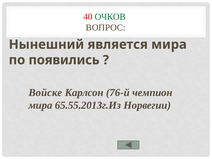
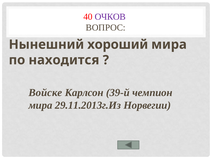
ОЧКОВ colour: green -> purple
является: является -> хороший
появились: появились -> находится
76-й: 76-й -> 39-й
65.55.2013г.Из: 65.55.2013г.Из -> 29.11.2013г.Из
